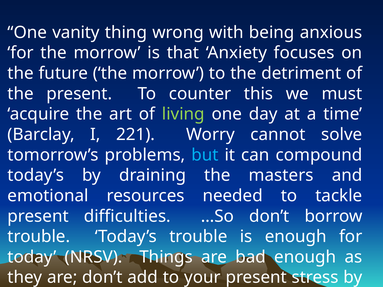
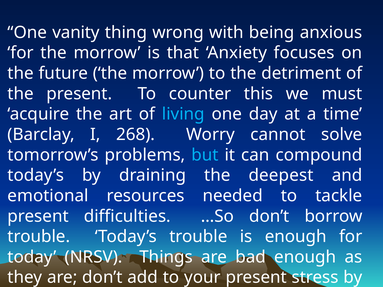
living colour: light green -> light blue
221: 221 -> 268
masters: masters -> deepest
